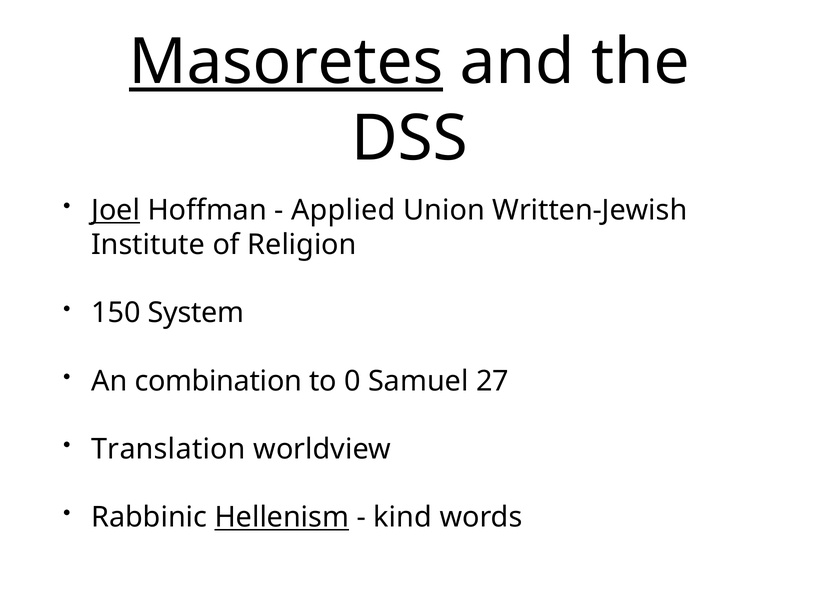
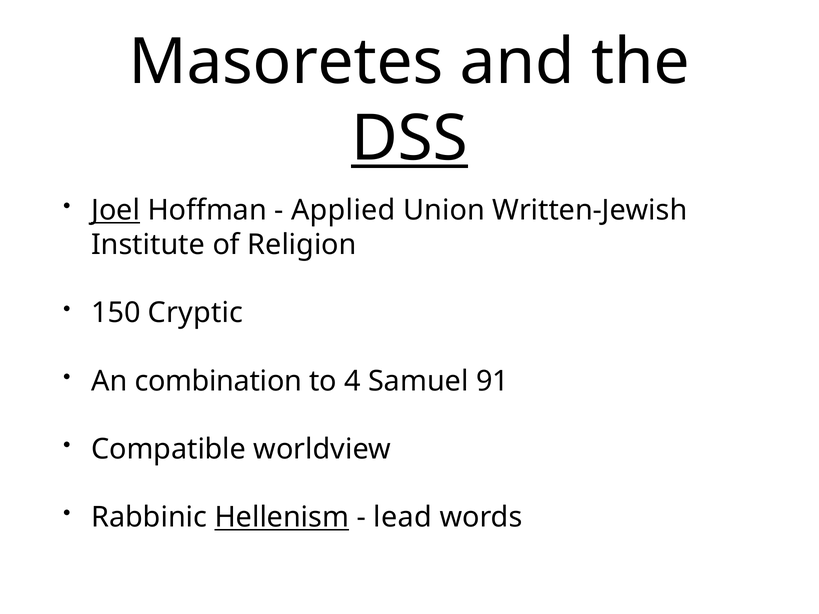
Masoretes underline: present -> none
DSS underline: none -> present
System: System -> Cryptic
0: 0 -> 4
27: 27 -> 91
Translation: Translation -> Compatible
kind: kind -> lead
